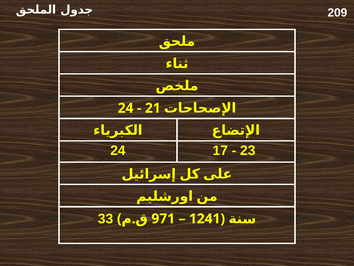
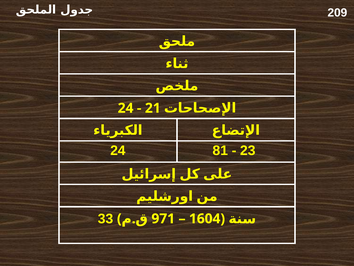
17: 17 -> 81
1241: 1241 -> 1604
